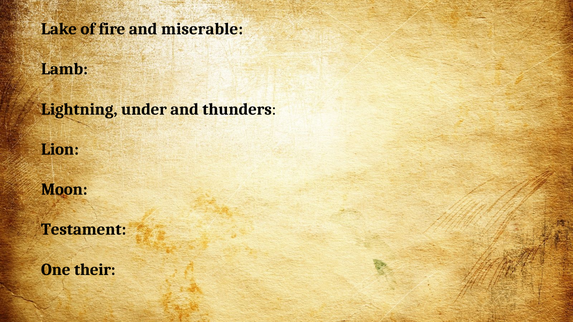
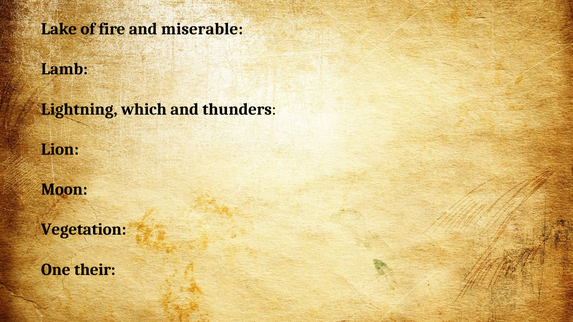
under: under -> which
Testament: Testament -> Vegetation
